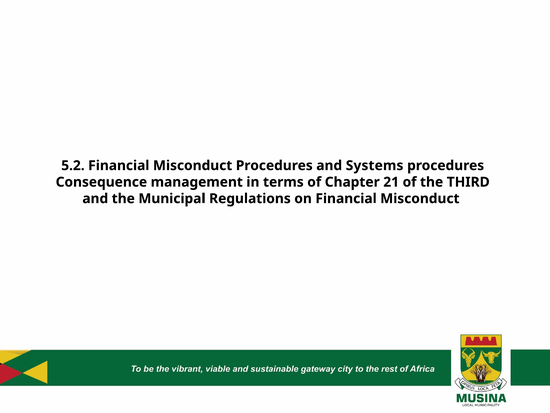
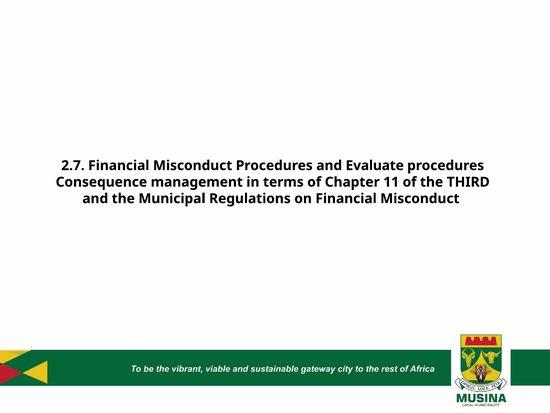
5.2: 5.2 -> 2.7
Systems: Systems -> Evaluate
21: 21 -> 11
